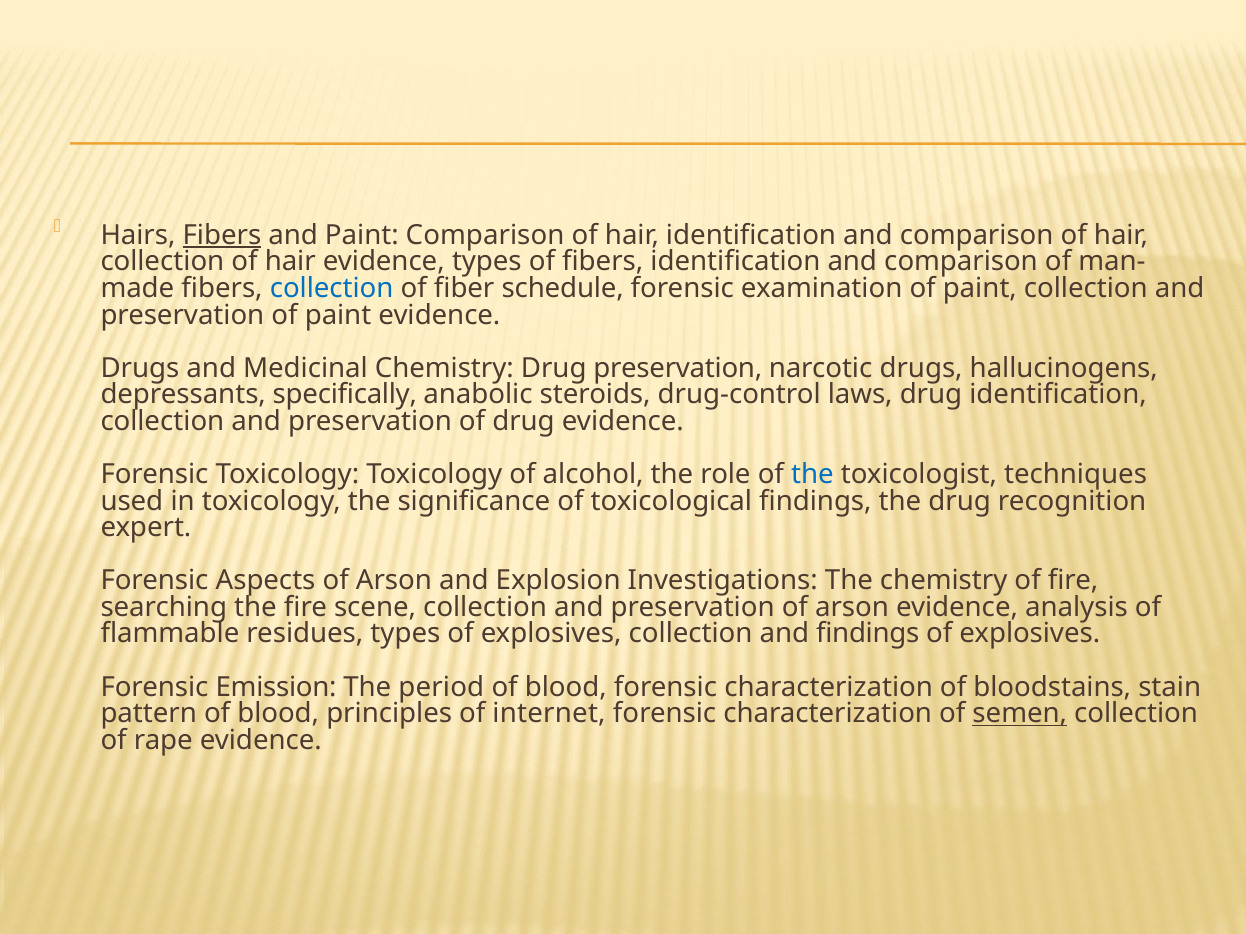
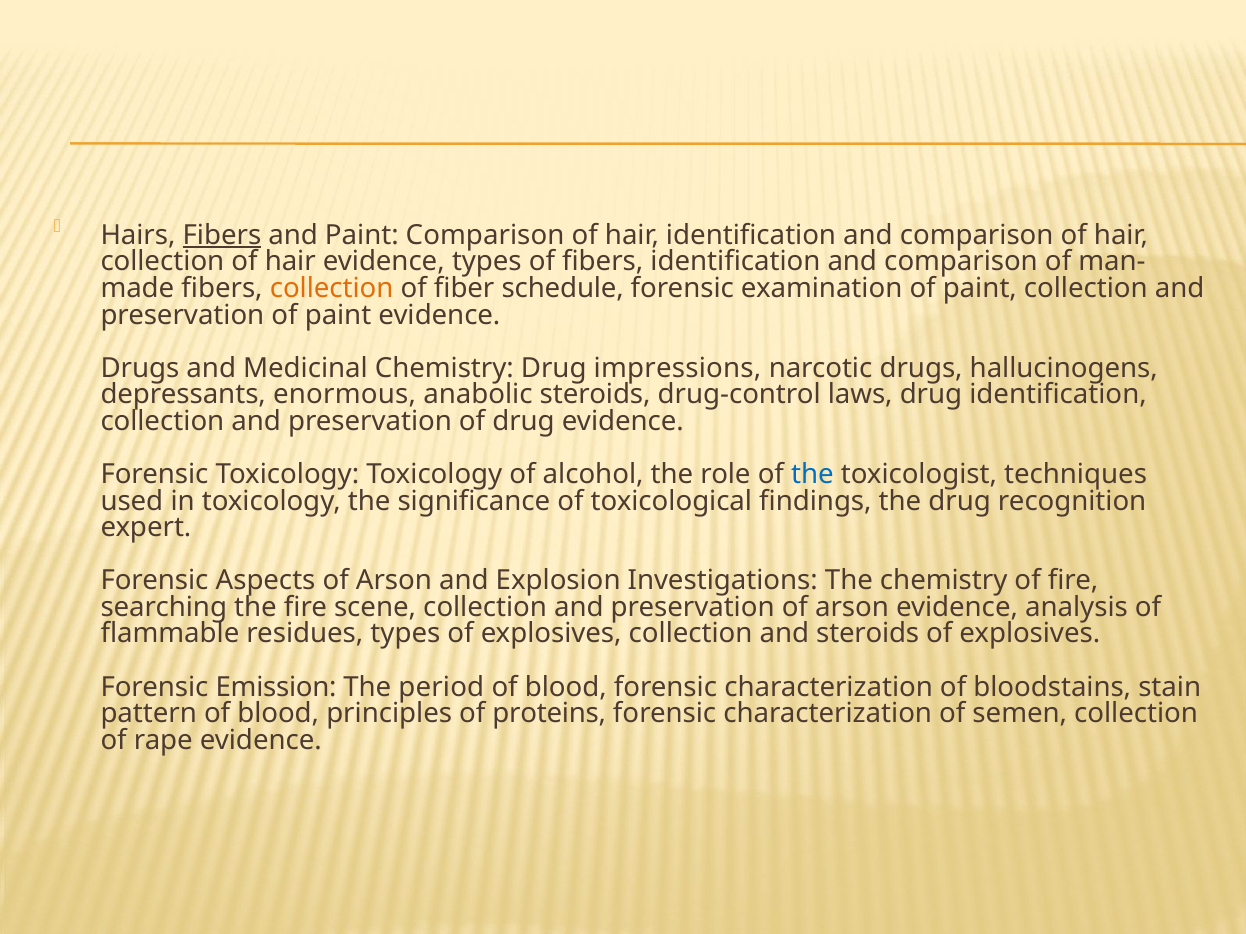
collection at (332, 289) colour: blue -> orange
Drug preservation: preservation -> impressions
specifically: specifically -> enormous
and findings: findings -> steroids
internet: internet -> proteins
semen underline: present -> none
